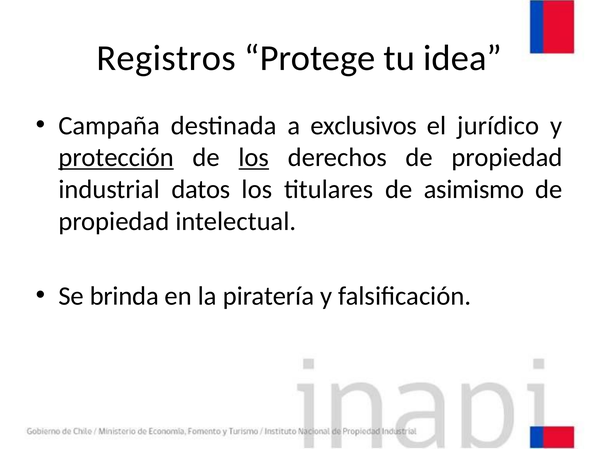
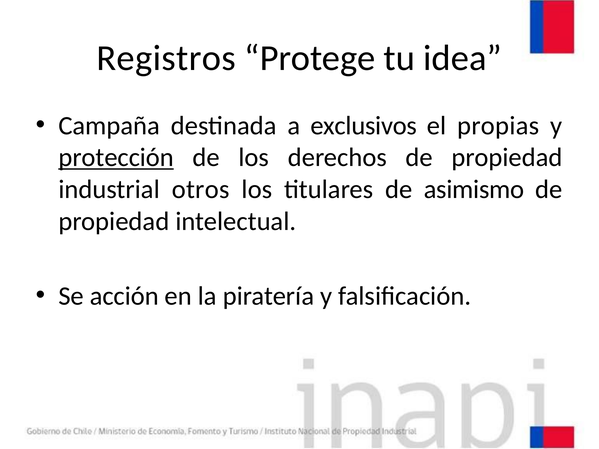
jurídico: jurídico -> propias
los at (254, 158) underline: present -> none
datos: datos -> otros
brinda: brinda -> acción
